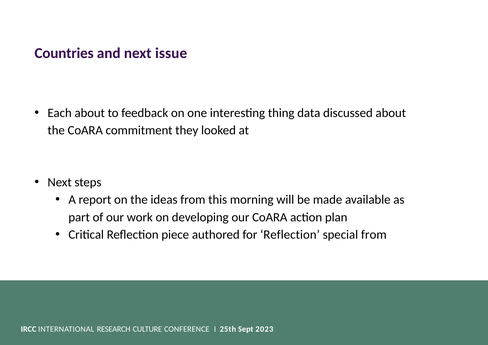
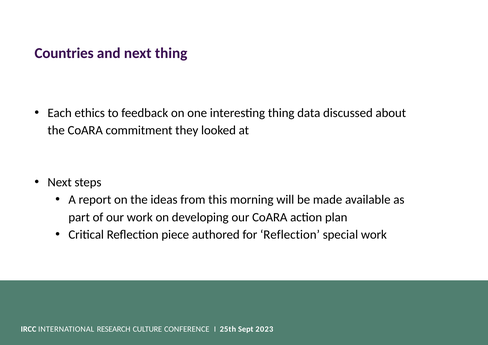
next issue: issue -> thing
Each about: about -> ethics
special from: from -> work
